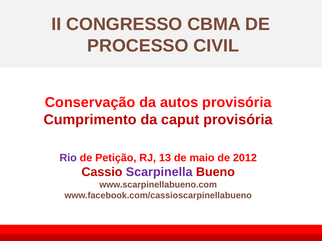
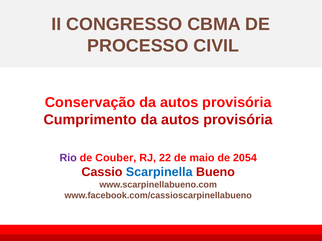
Cumprimento da caput: caput -> autos
Petição: Petição -> Couber
13: 13 -> 22
2012: 2012 -> 2054
Scarpinella colour: purple -> blue
